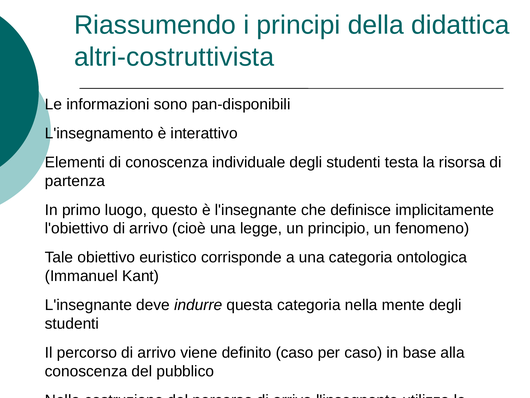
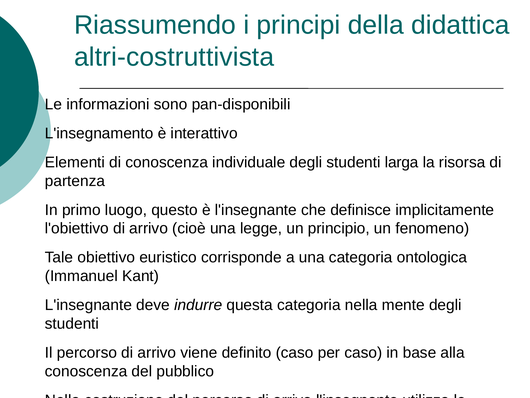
testa: testa -> larga
